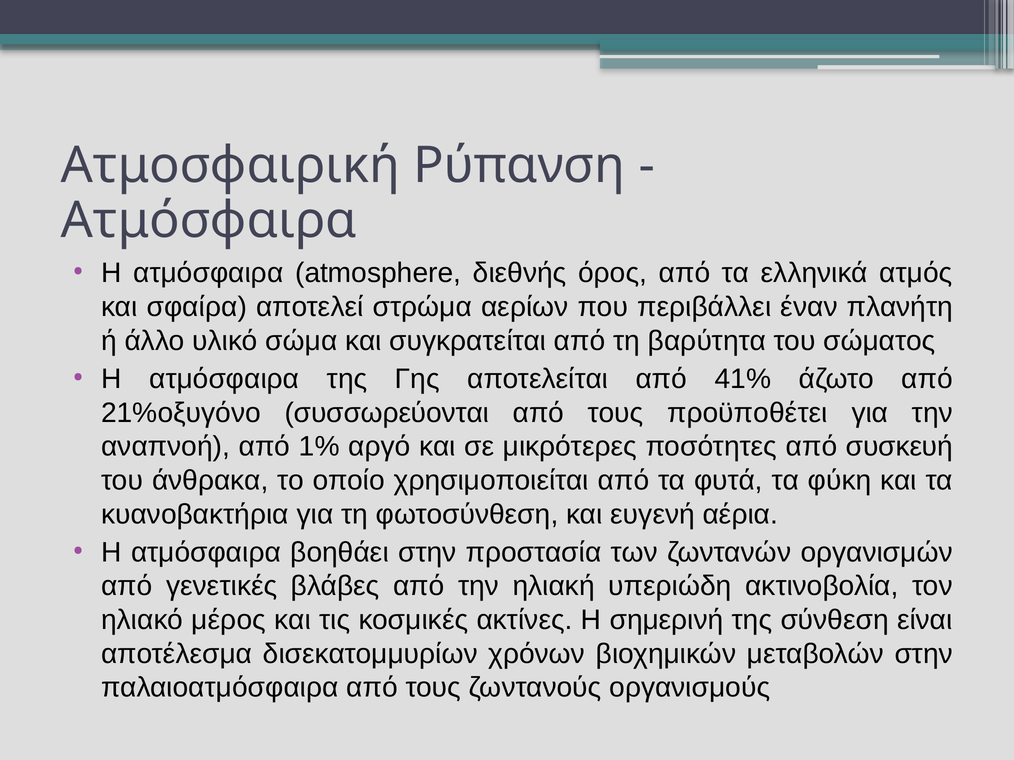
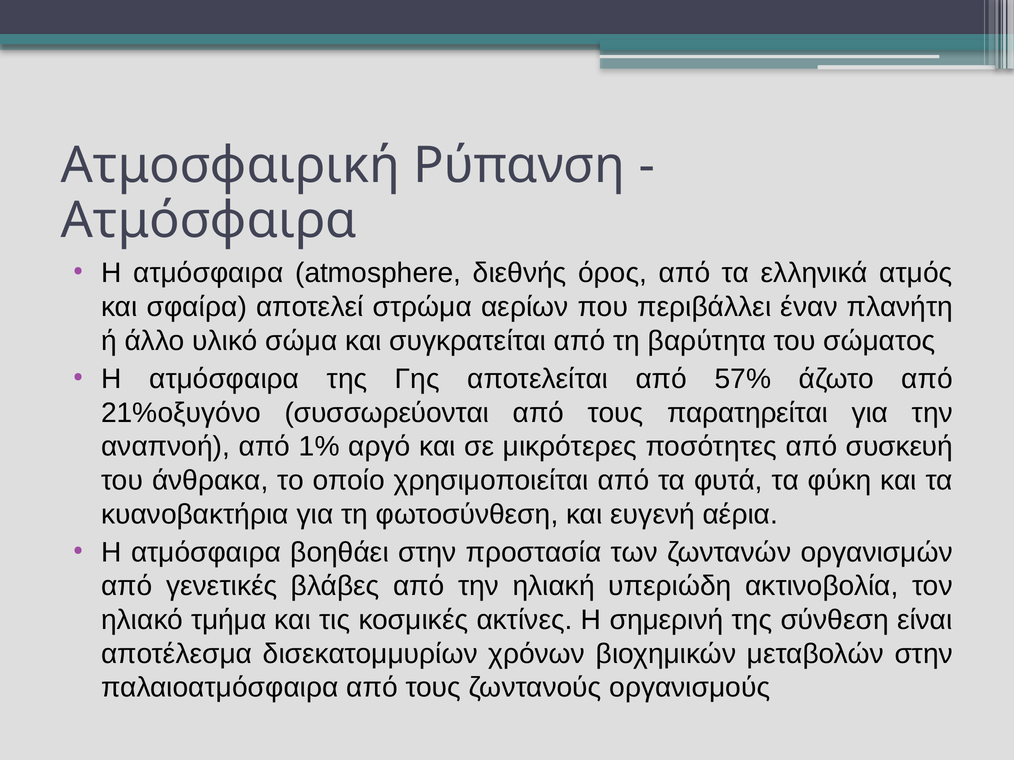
41%: 41% -> 57%
προϋποθέτει: προϋποθέτει -> παρατηρείται
μέρος: μέρος -> τμήμα
